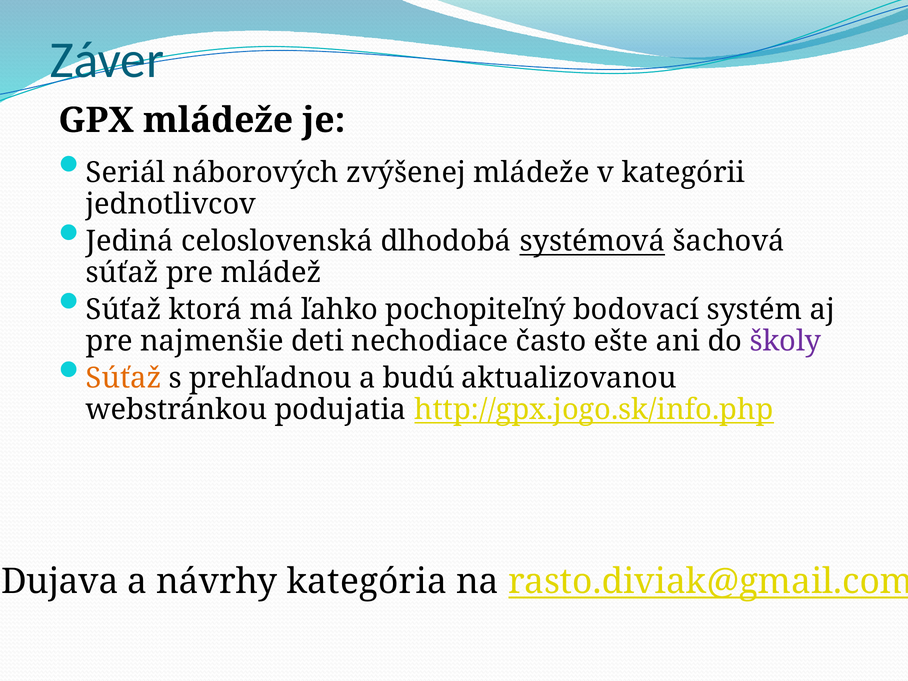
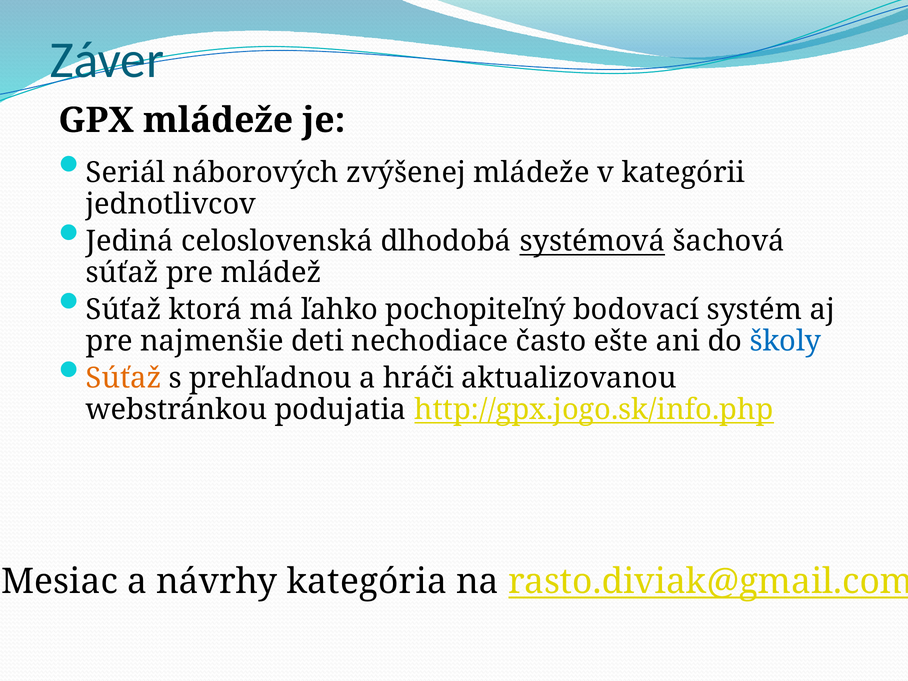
školy colour: purple -> blue
budú: budú -> hráči
Dujava: Dujava -> Mesiac
